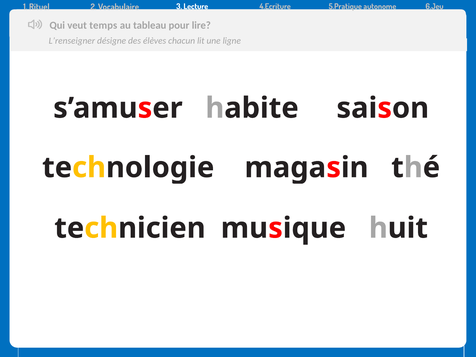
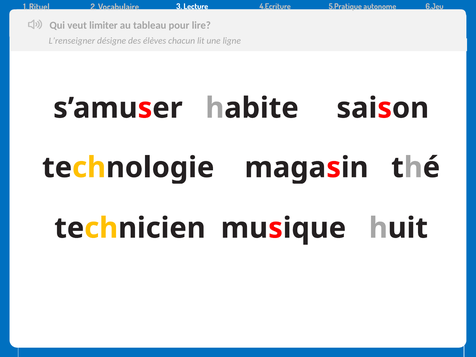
temps: temps -> limiter
